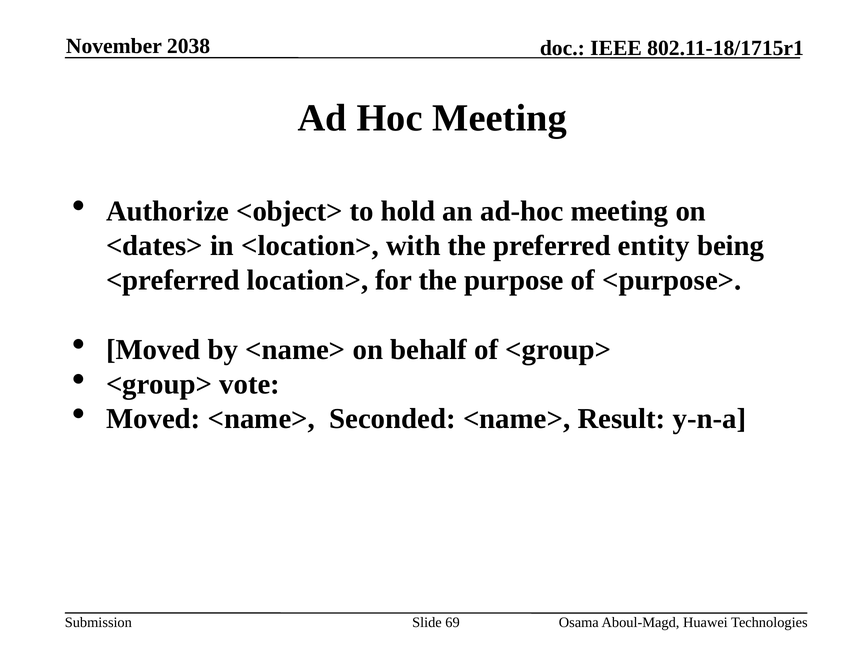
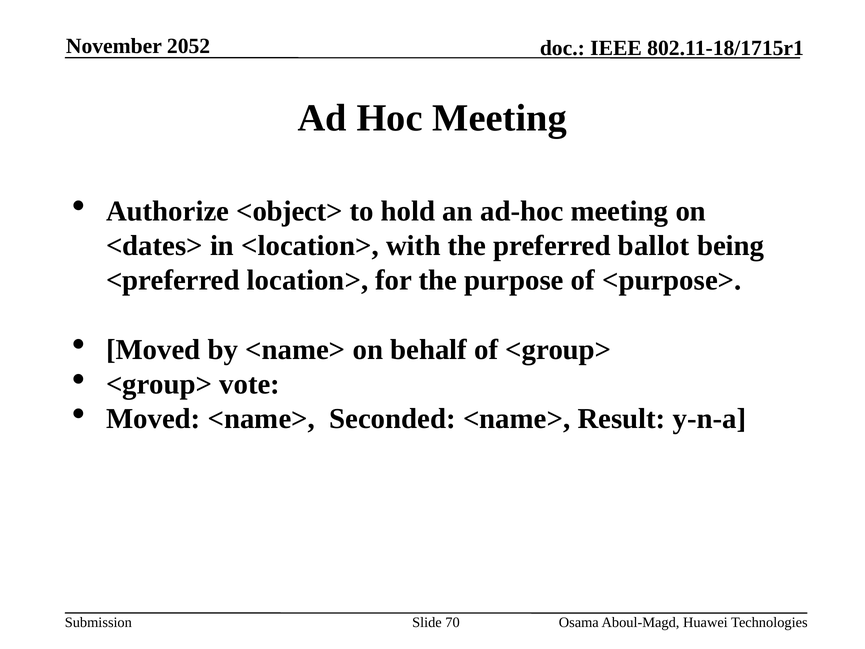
2038: 2038 -> 2052
entity: entity -> ballot
69: 69 -> 70
